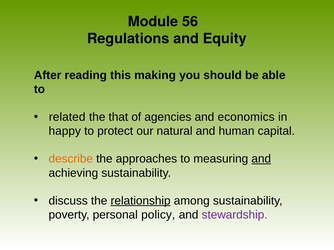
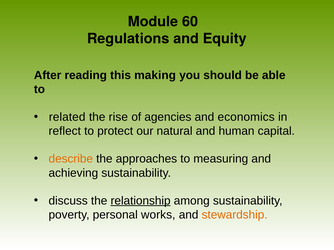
56: 56 -> 60
that: that -> rise
happy: happy -> reflect
and at (261, 159) underline: present -> none
policy: policy -> works
stewardship colour: purple -> orange
